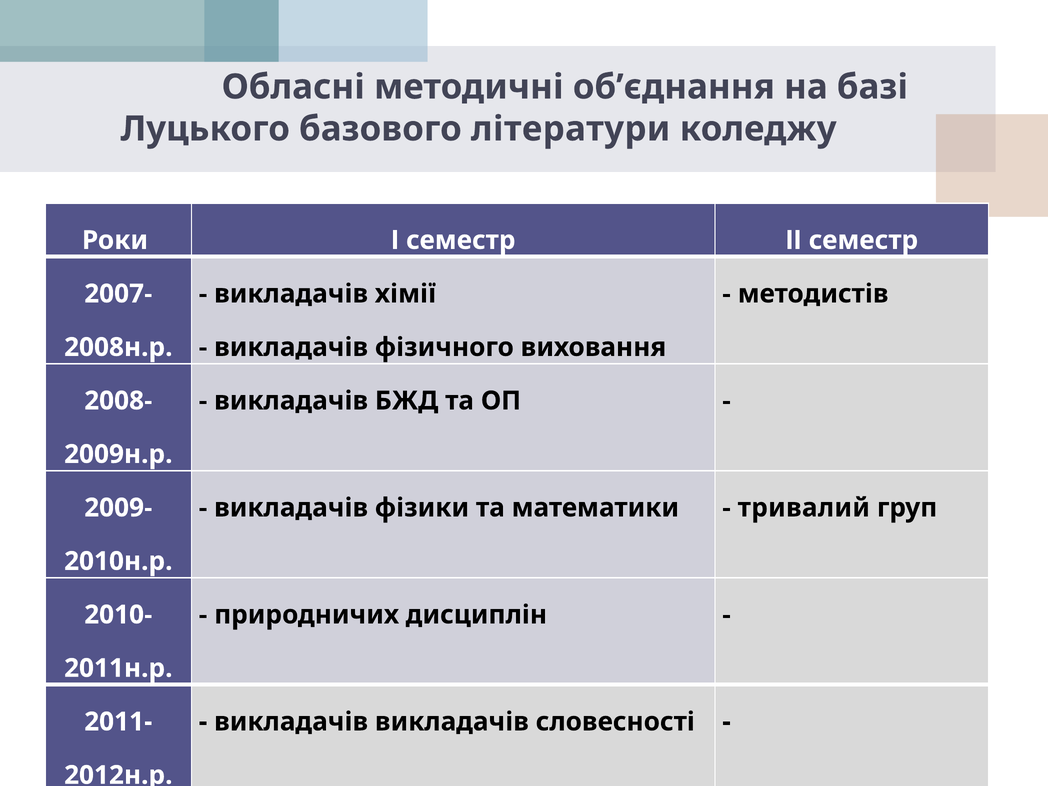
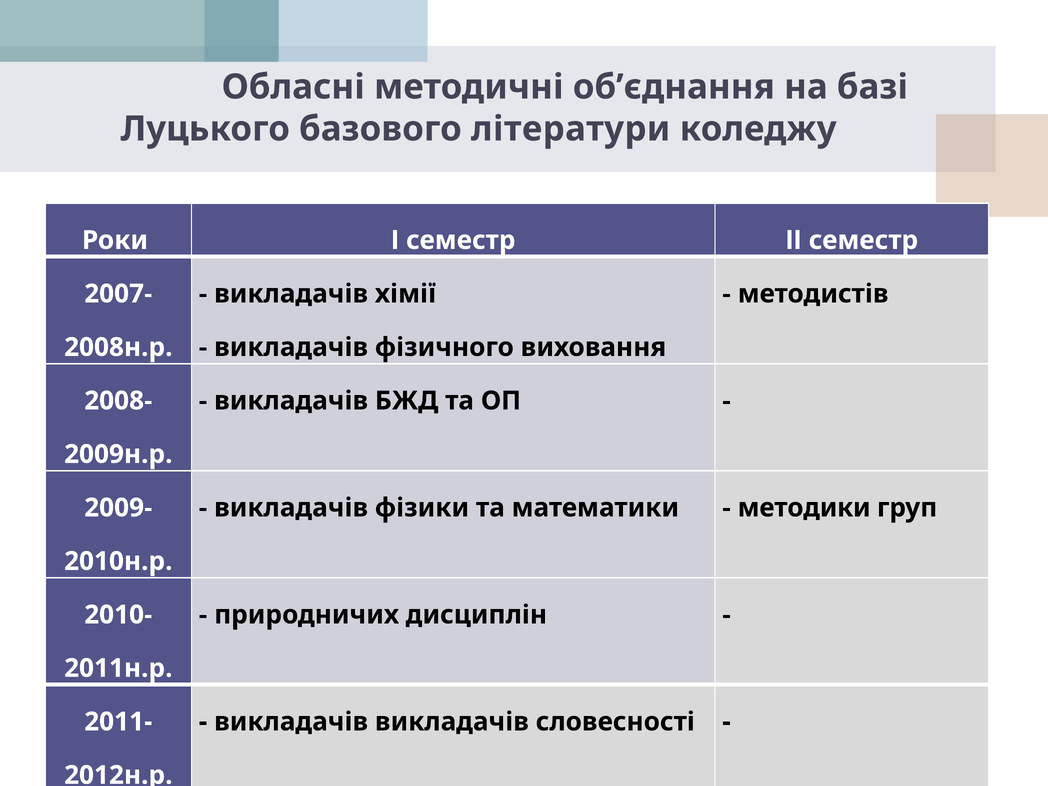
тривалий: тривалий -> методики
